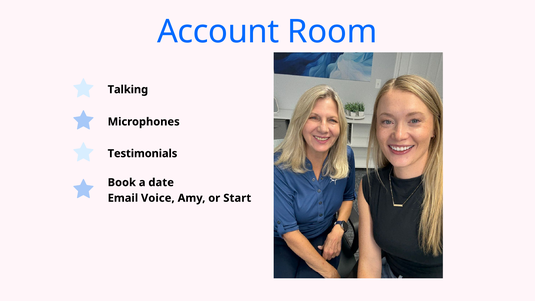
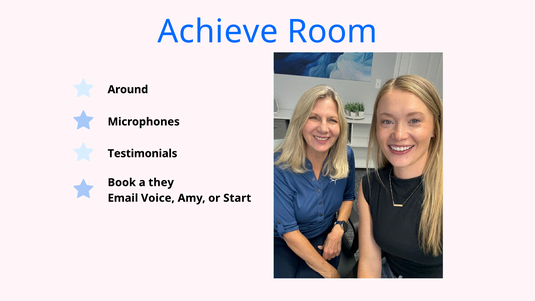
Account: Account -> Achieve
Talking: Talking -> Around
date: date -> they
